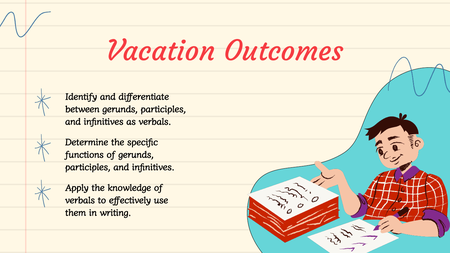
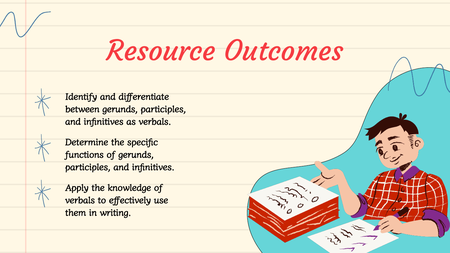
Vacation: Vacation -> Resource
